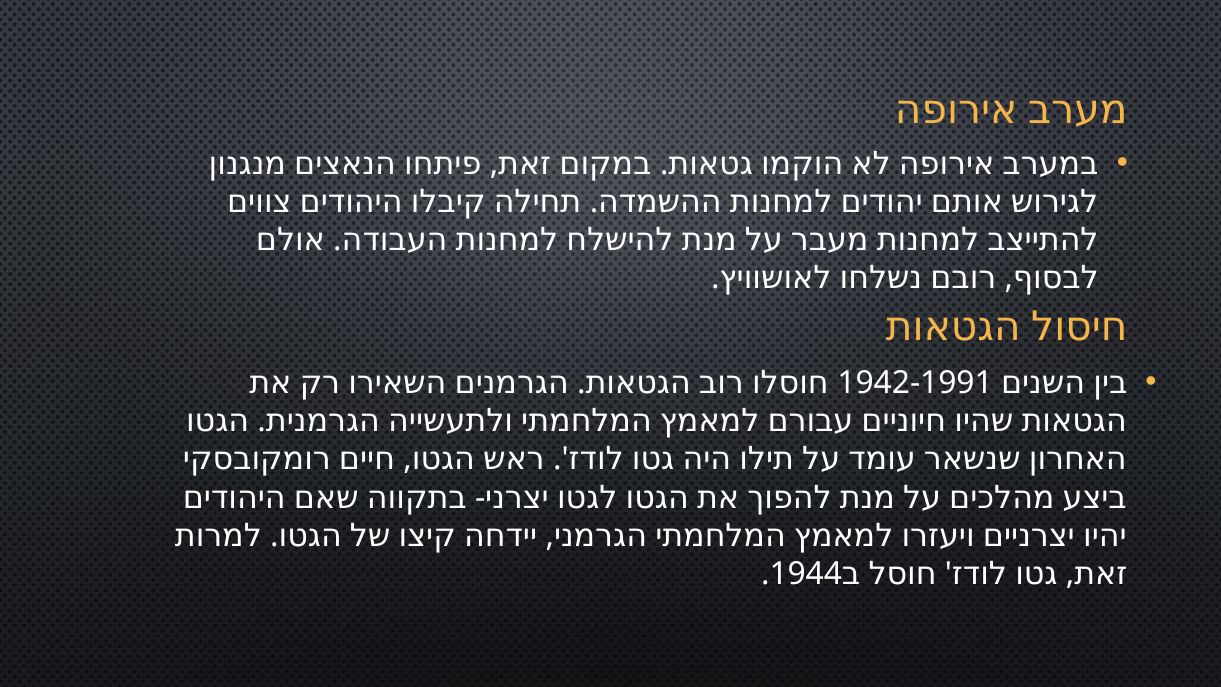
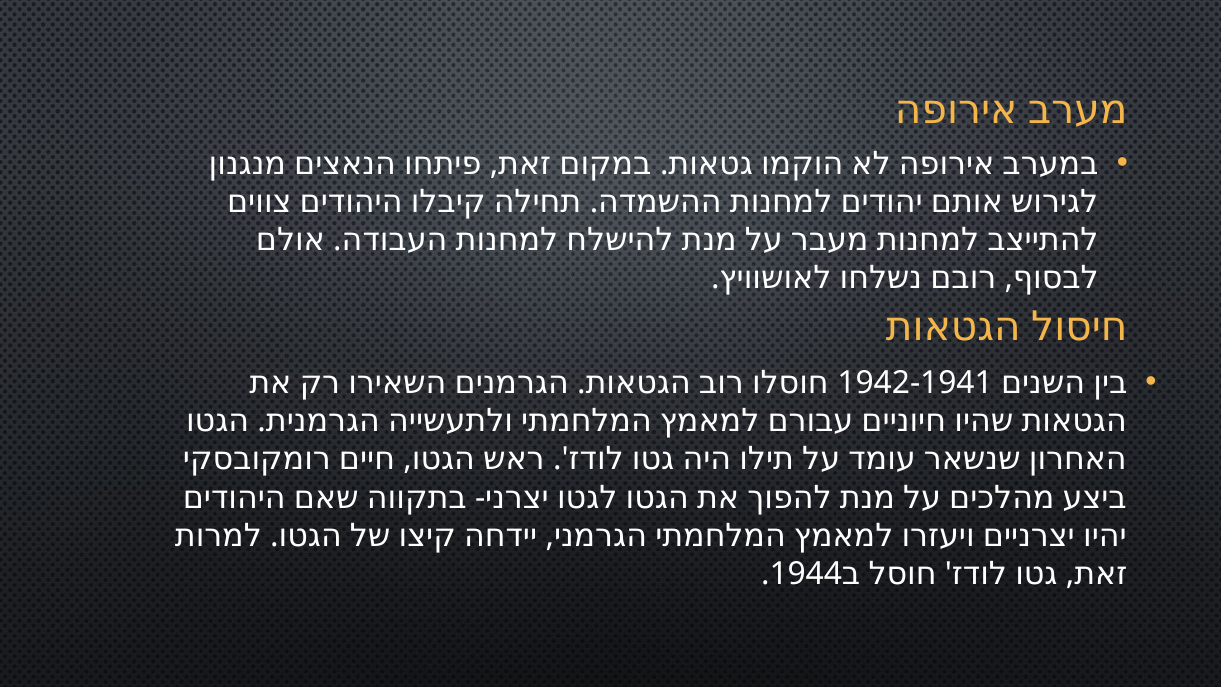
1942-1991: 1942-1991 -> 1942-1941
